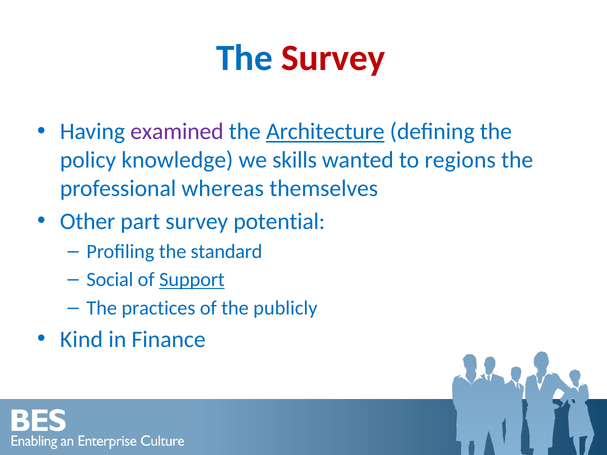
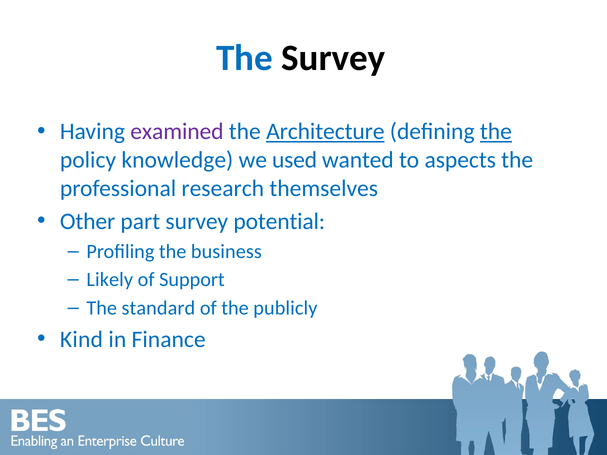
Survey at (333, 58) colour: red -> black
the at (496, 132) underline: none -> present
skills: skills -> used
regions: regions -> aspects
whereas: whereas -> research
standard: standard -> business
Social: Social -> Likely
Support underline: present -> none
practices: practices -> standard
